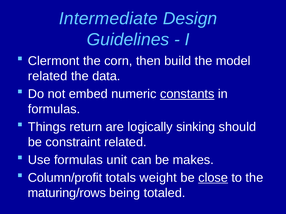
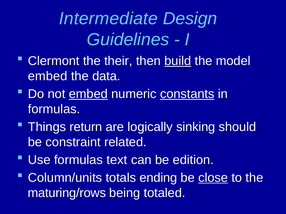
corn: corn -> their
build underline: none -> present
related at (48, 76): related -> embed
embed at (88, 94) underline: none -> present
unit: unit -> text
makes: makes -> edition
Column/profit: Column/profit -> Column/units
weight: weight -> ending
